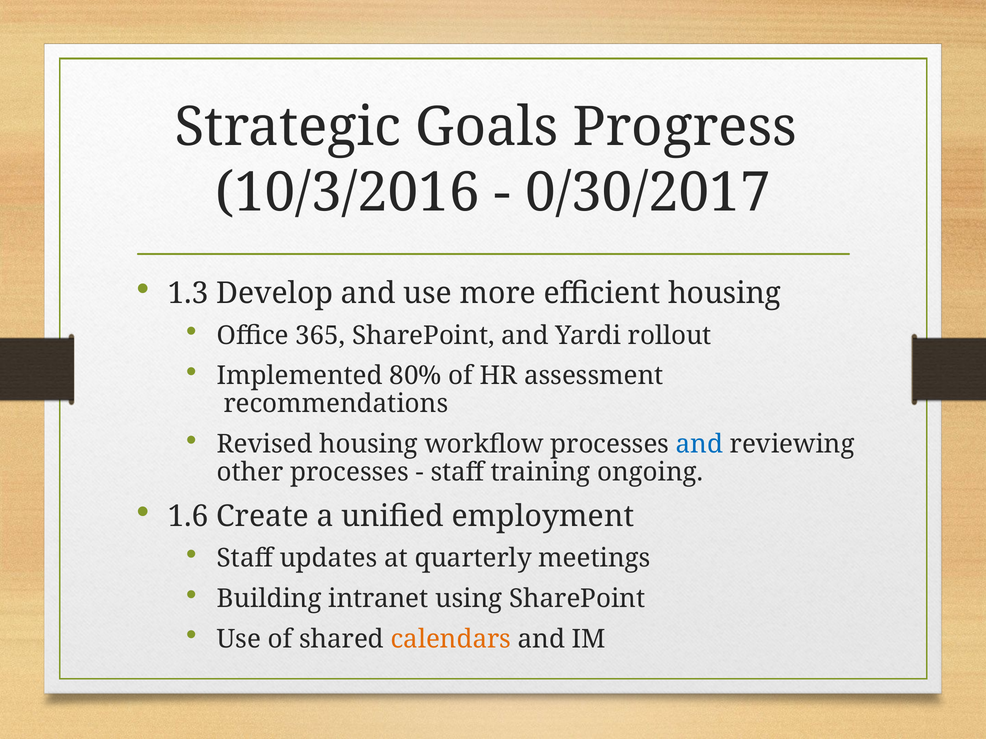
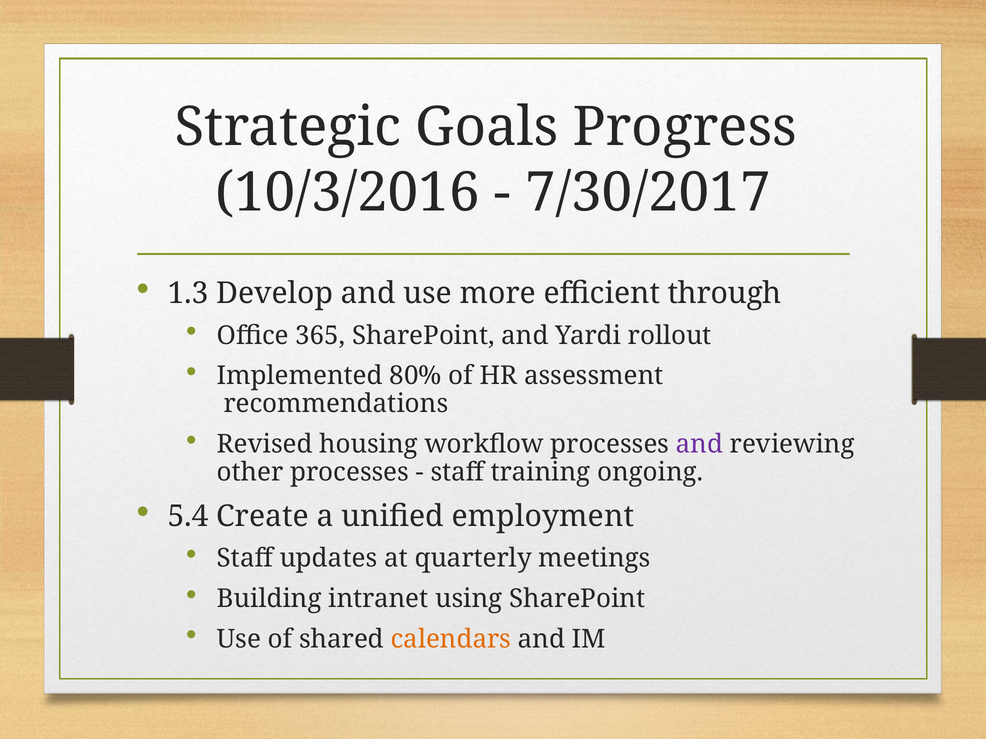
0/30/2017: 0/30/2017 -> 7/30/2017
efficient housing: housing -> through
and at (700, 445) colour: blue -> purple
1.6: 1.6 -> 5.4
